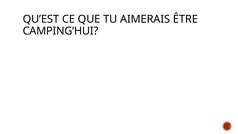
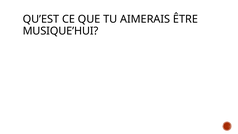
CAMPING’HUI: CAMPING’HUI -> MUSIQUE’HUI
